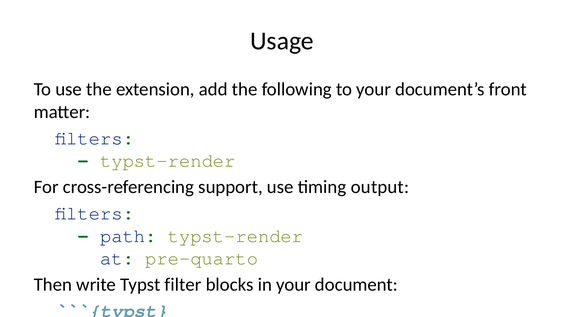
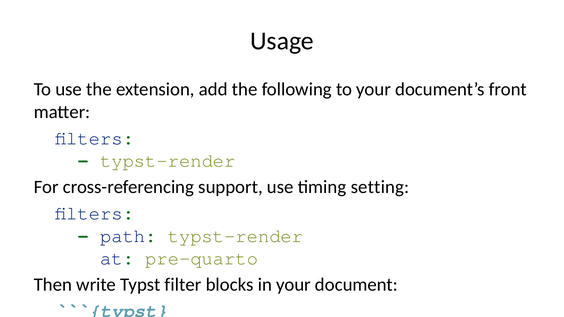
output: output -> setting
